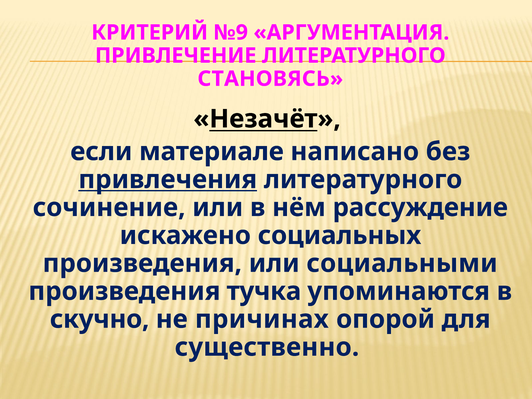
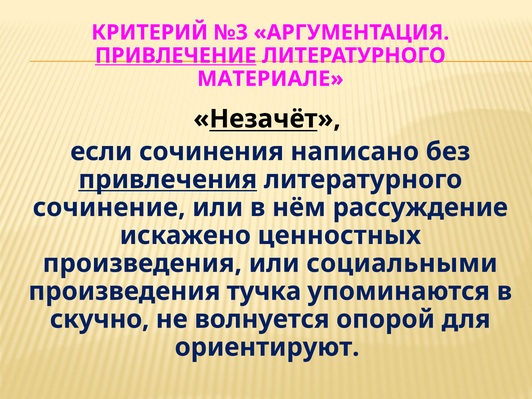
№9: №9 -> №3
ПРИВЛЕЧЕНИЕ underline: none -> present
СТАНОВЯСЬ: СТАНОВЯСЬ -> МАТЕРИАЛЕ
материале: материале -> сочинения
социальных: социальных -> ценностных
причинах: причинах -> волнуется
существенно: существенно -> ориентируют
